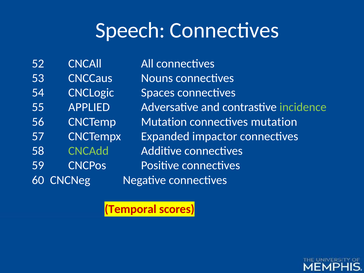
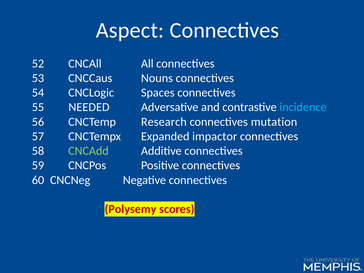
Speech: Speech -> Aspect
APPLIED: APPLIED -> NEEDED
incidence colour: light green -> light blue
CNCTemp Mutation: Mutation -> Research
Temporal: Temporal -> Polysemy
